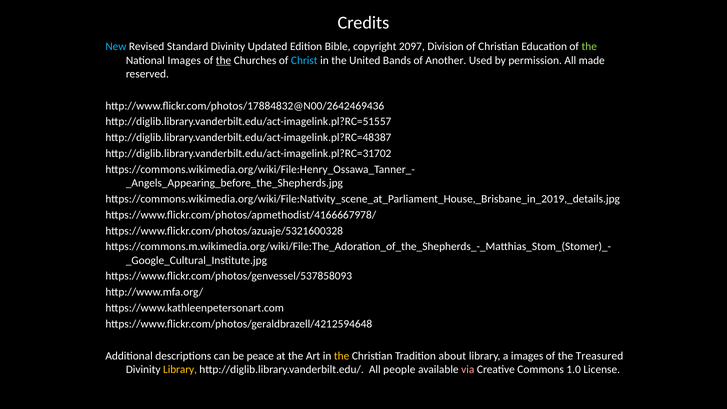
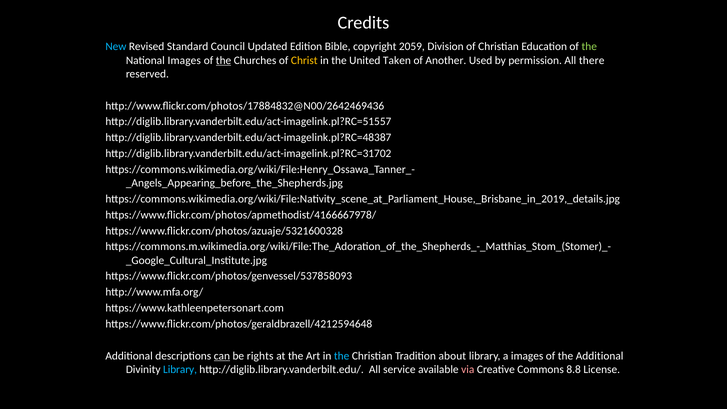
Standard Divinity: Divinity -> Council
2097: 2097 -> 2059
Christ colour: light blue -> yellow
Bands: Bands -> Taken
made: made -> there
can underline: none -> present
peace: peace -> rights
the at (342, 356) colour: yellow -> light blue
the Treasured: Treasured -> Additional
Library at (180, 369) colour: yellow -> light blue
people: people -> service
1.0: 1.0 -> 8.8
